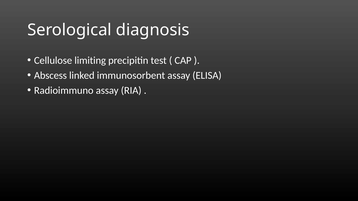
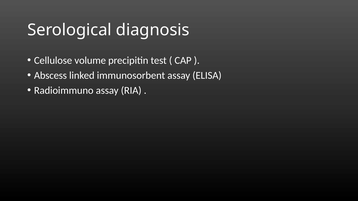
limiting: limiting -> volume
